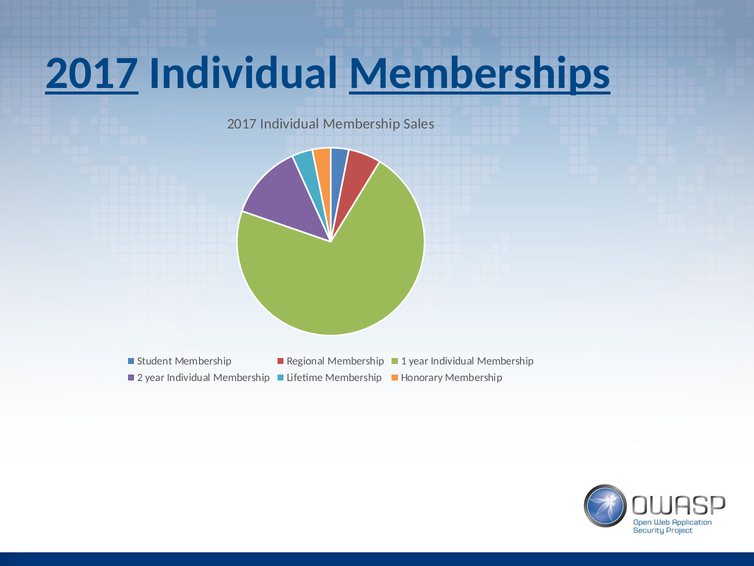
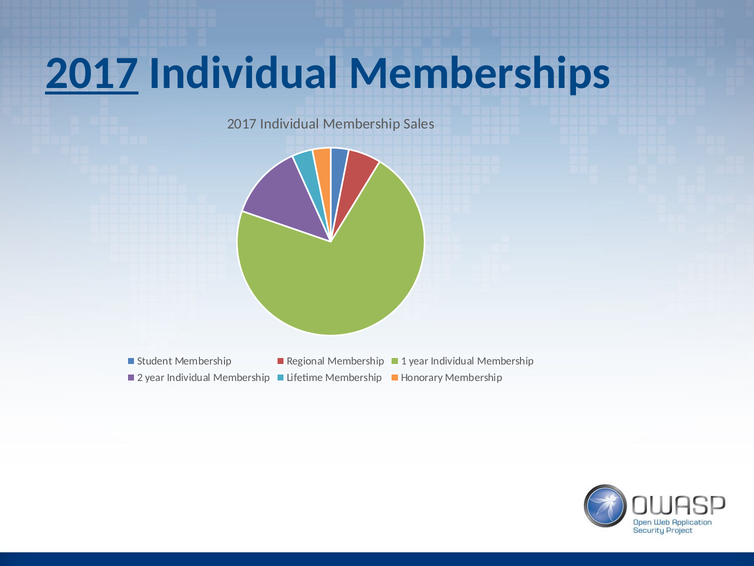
Memberships underline: present -> none
